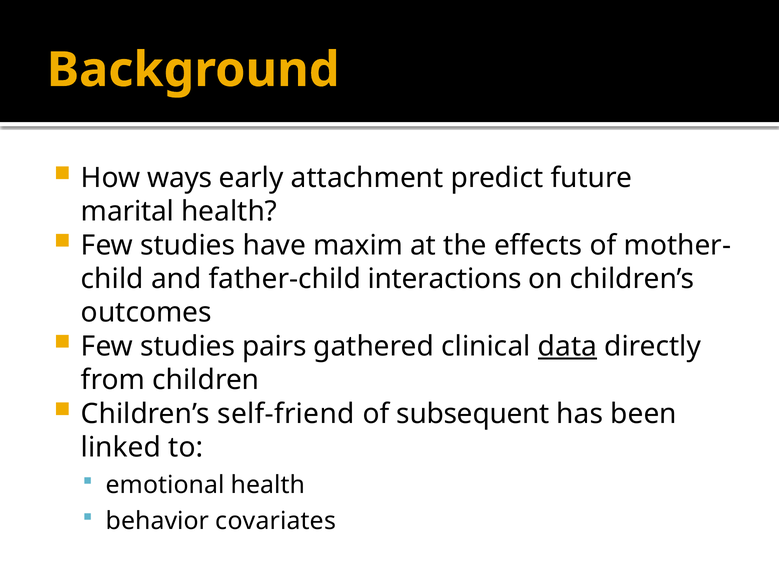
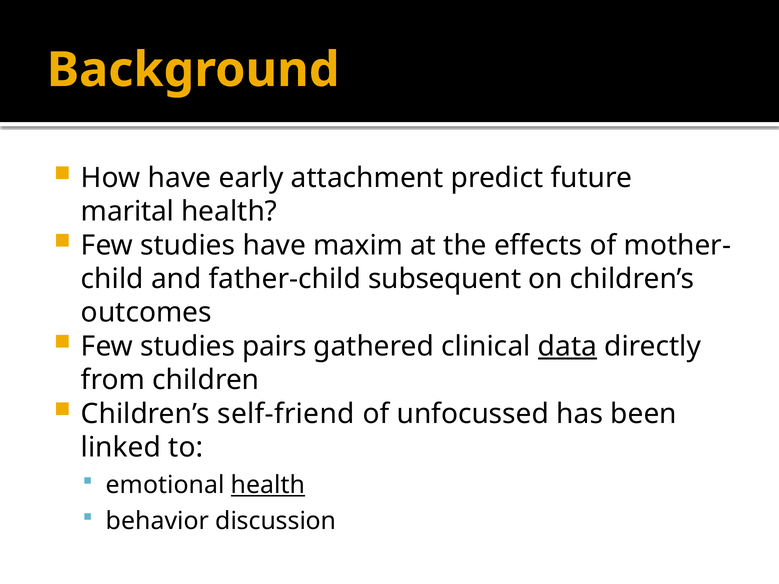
How ways: ways -> have
interactions: interactions -> subsequent
subsequent: subsequent -> unfocussed
health at (268, 485) underline: none -> present
covariates: covariates -> discussion
